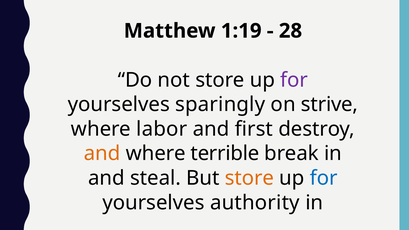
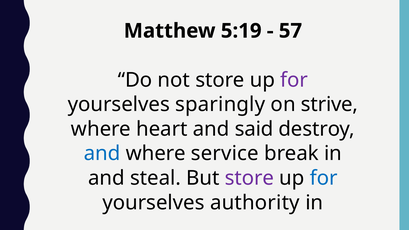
1:19: 1:19 -> 5:19
28: 28 -> 57
labor: labor -> heart
first: first -> said
and at (102, 154) colour: orange -> blue
terrible: terrible -> service
store at (249, 178) colour: orange -> purple
